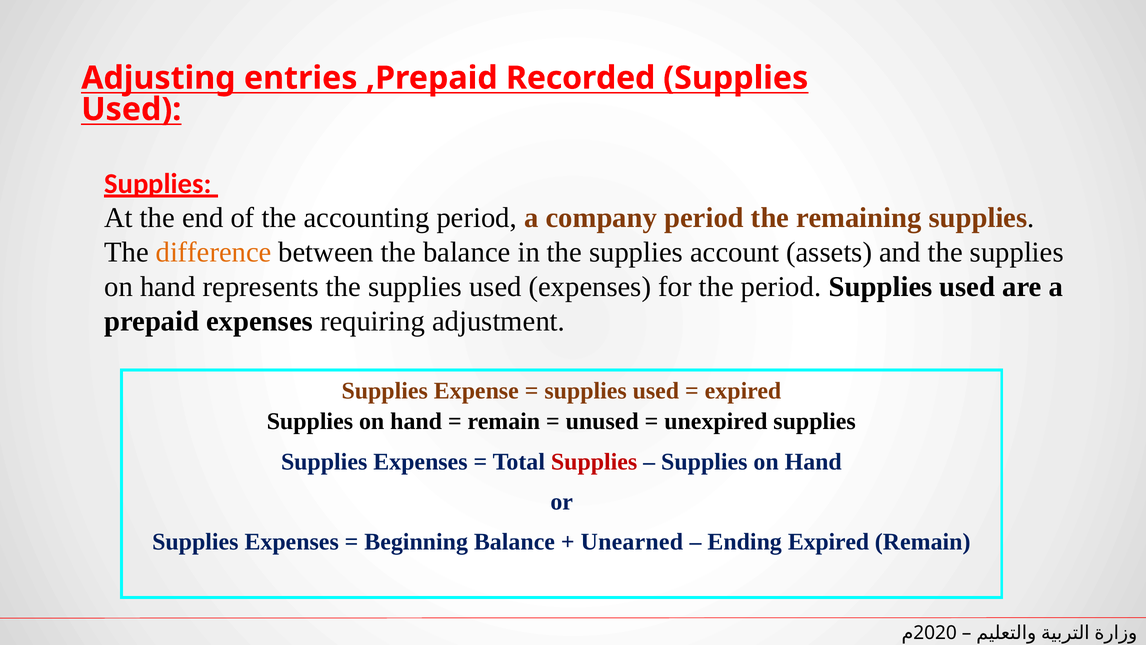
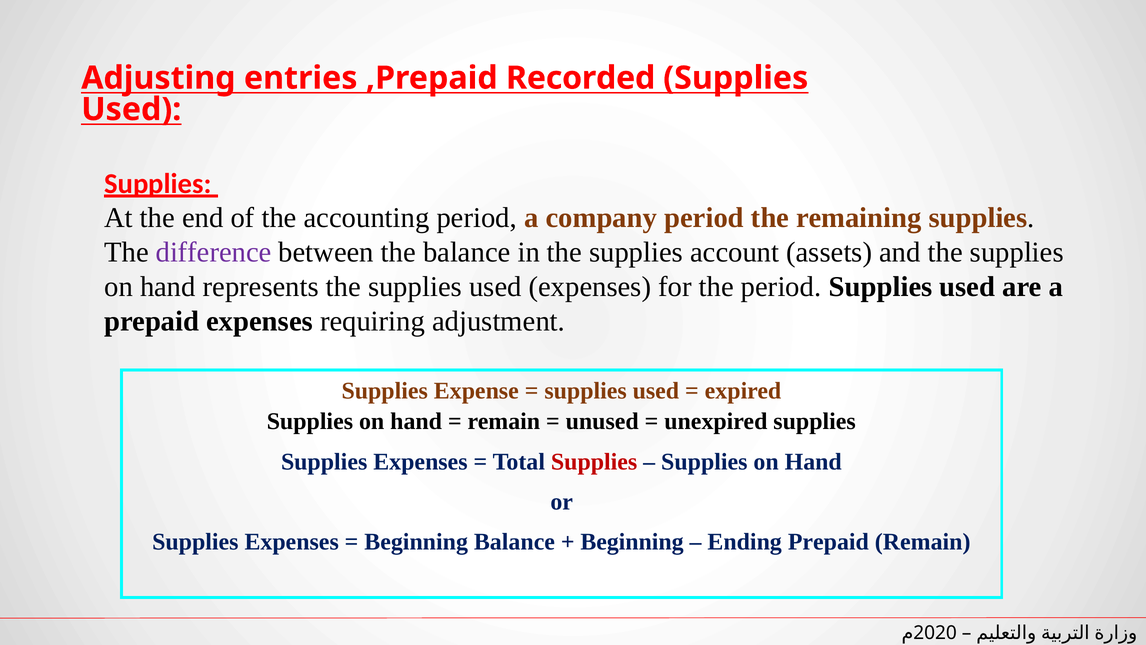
difference colour: orange -> purple
Unearned at (632, 542): Unearned -> Beginning
Ending Expired: Expired -> Prepaid
